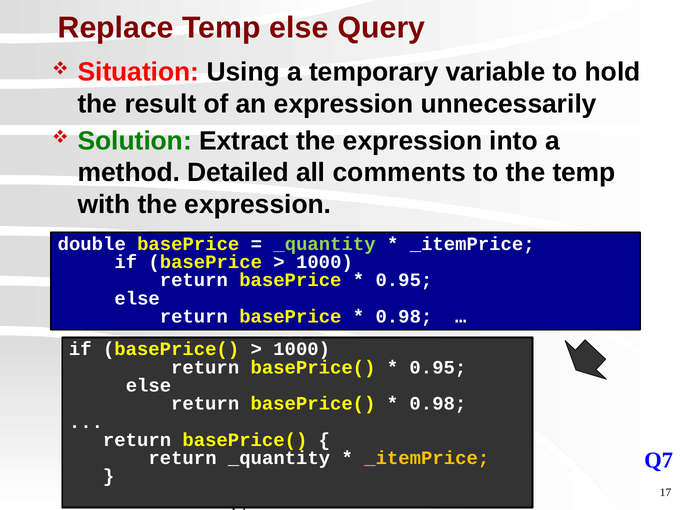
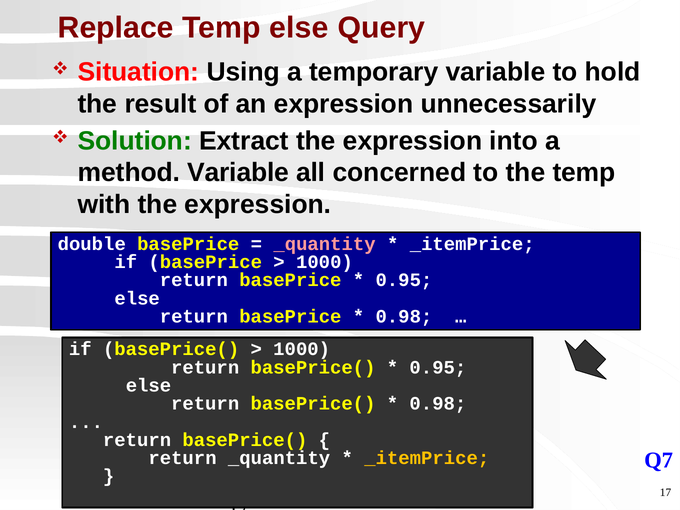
method Detailed: Detailed -> Variable
comments: comments -> concerned
_quantity at (325, 244) colour: light green -> pink
